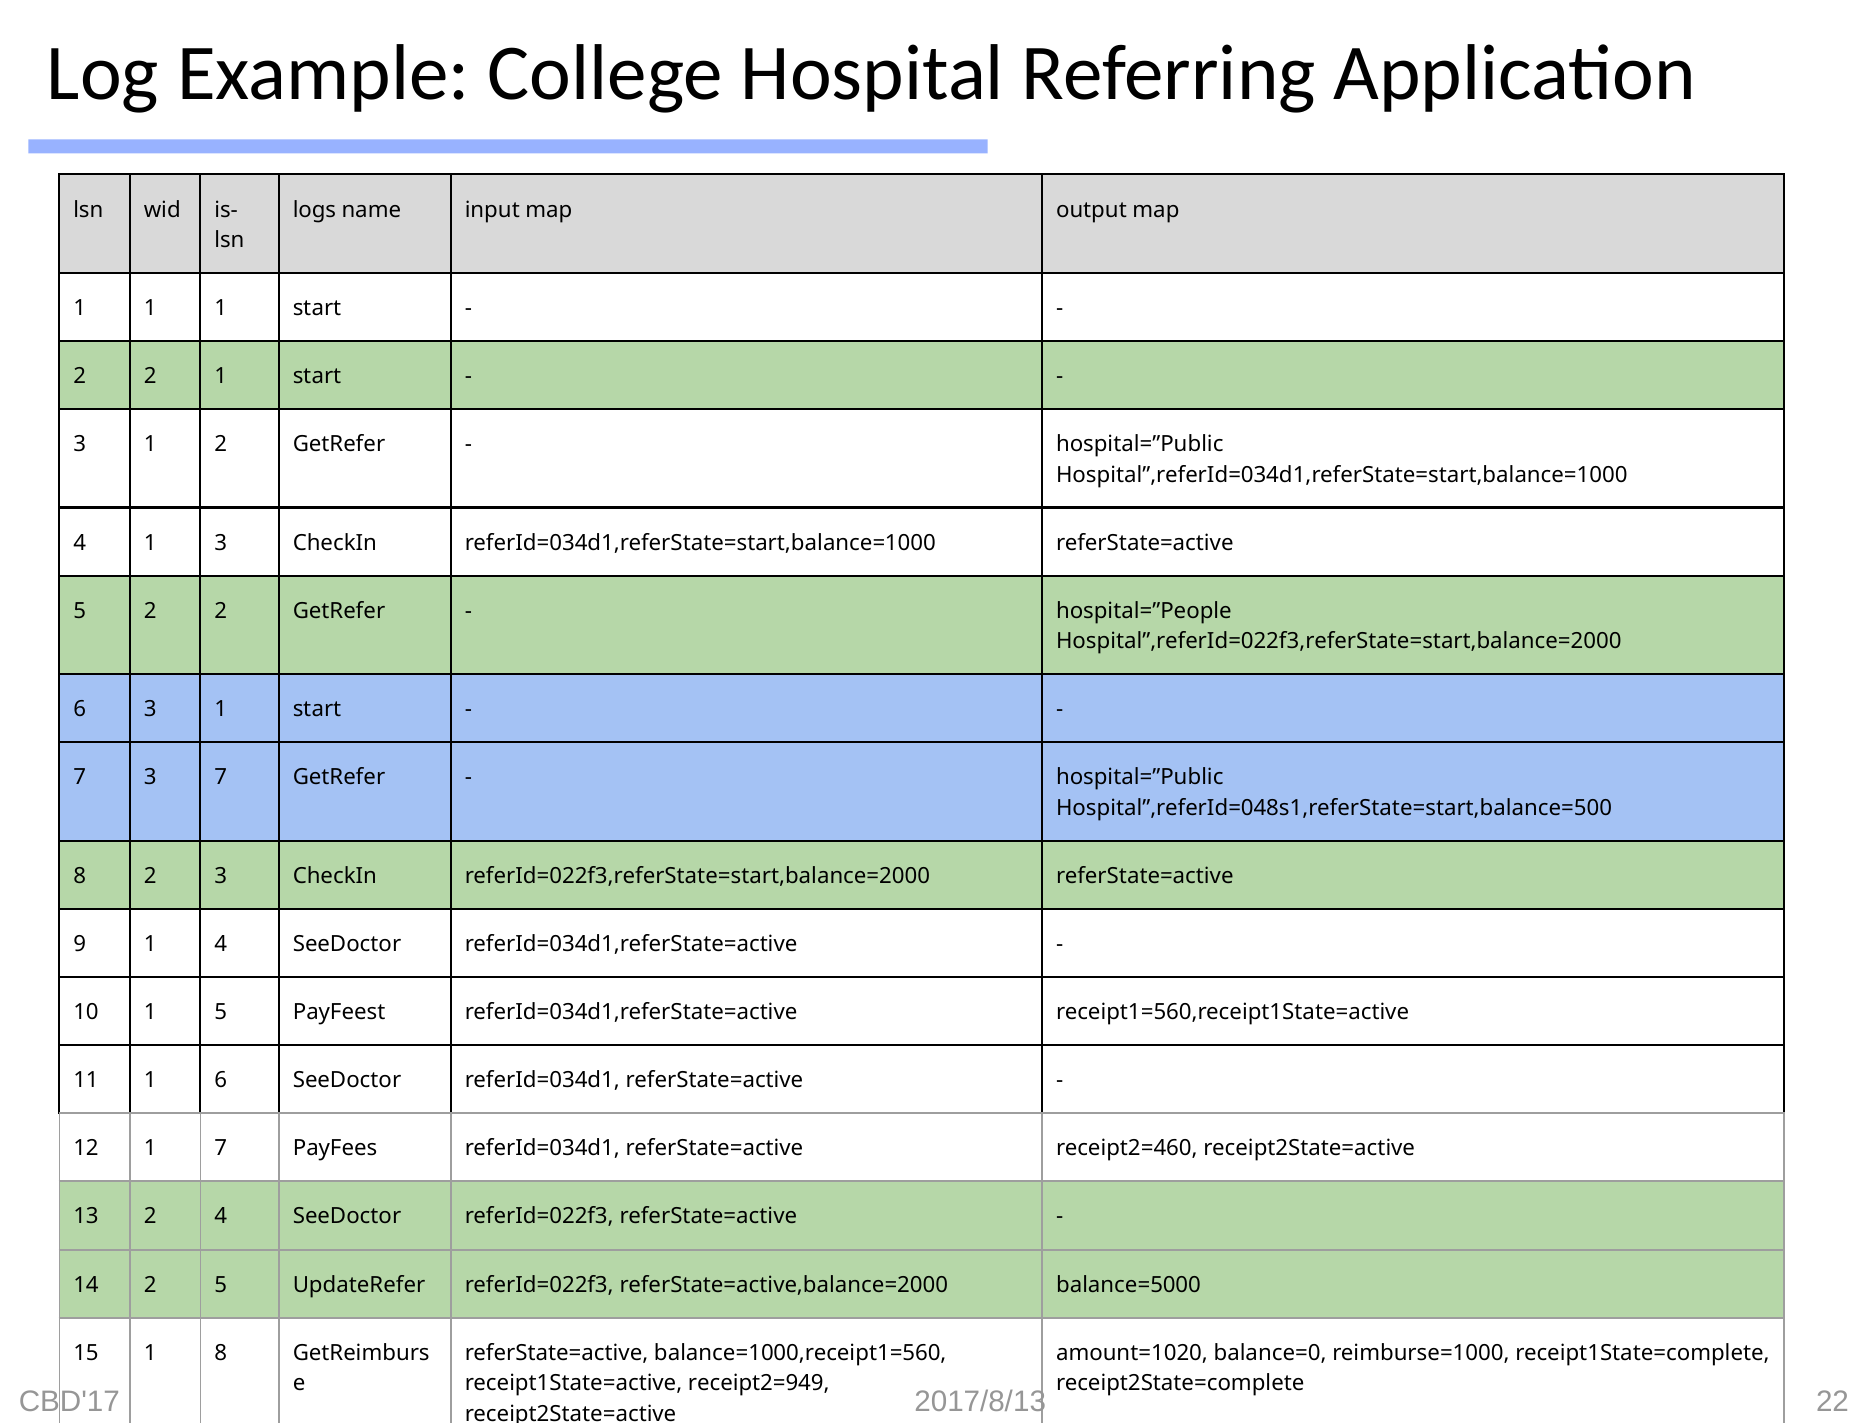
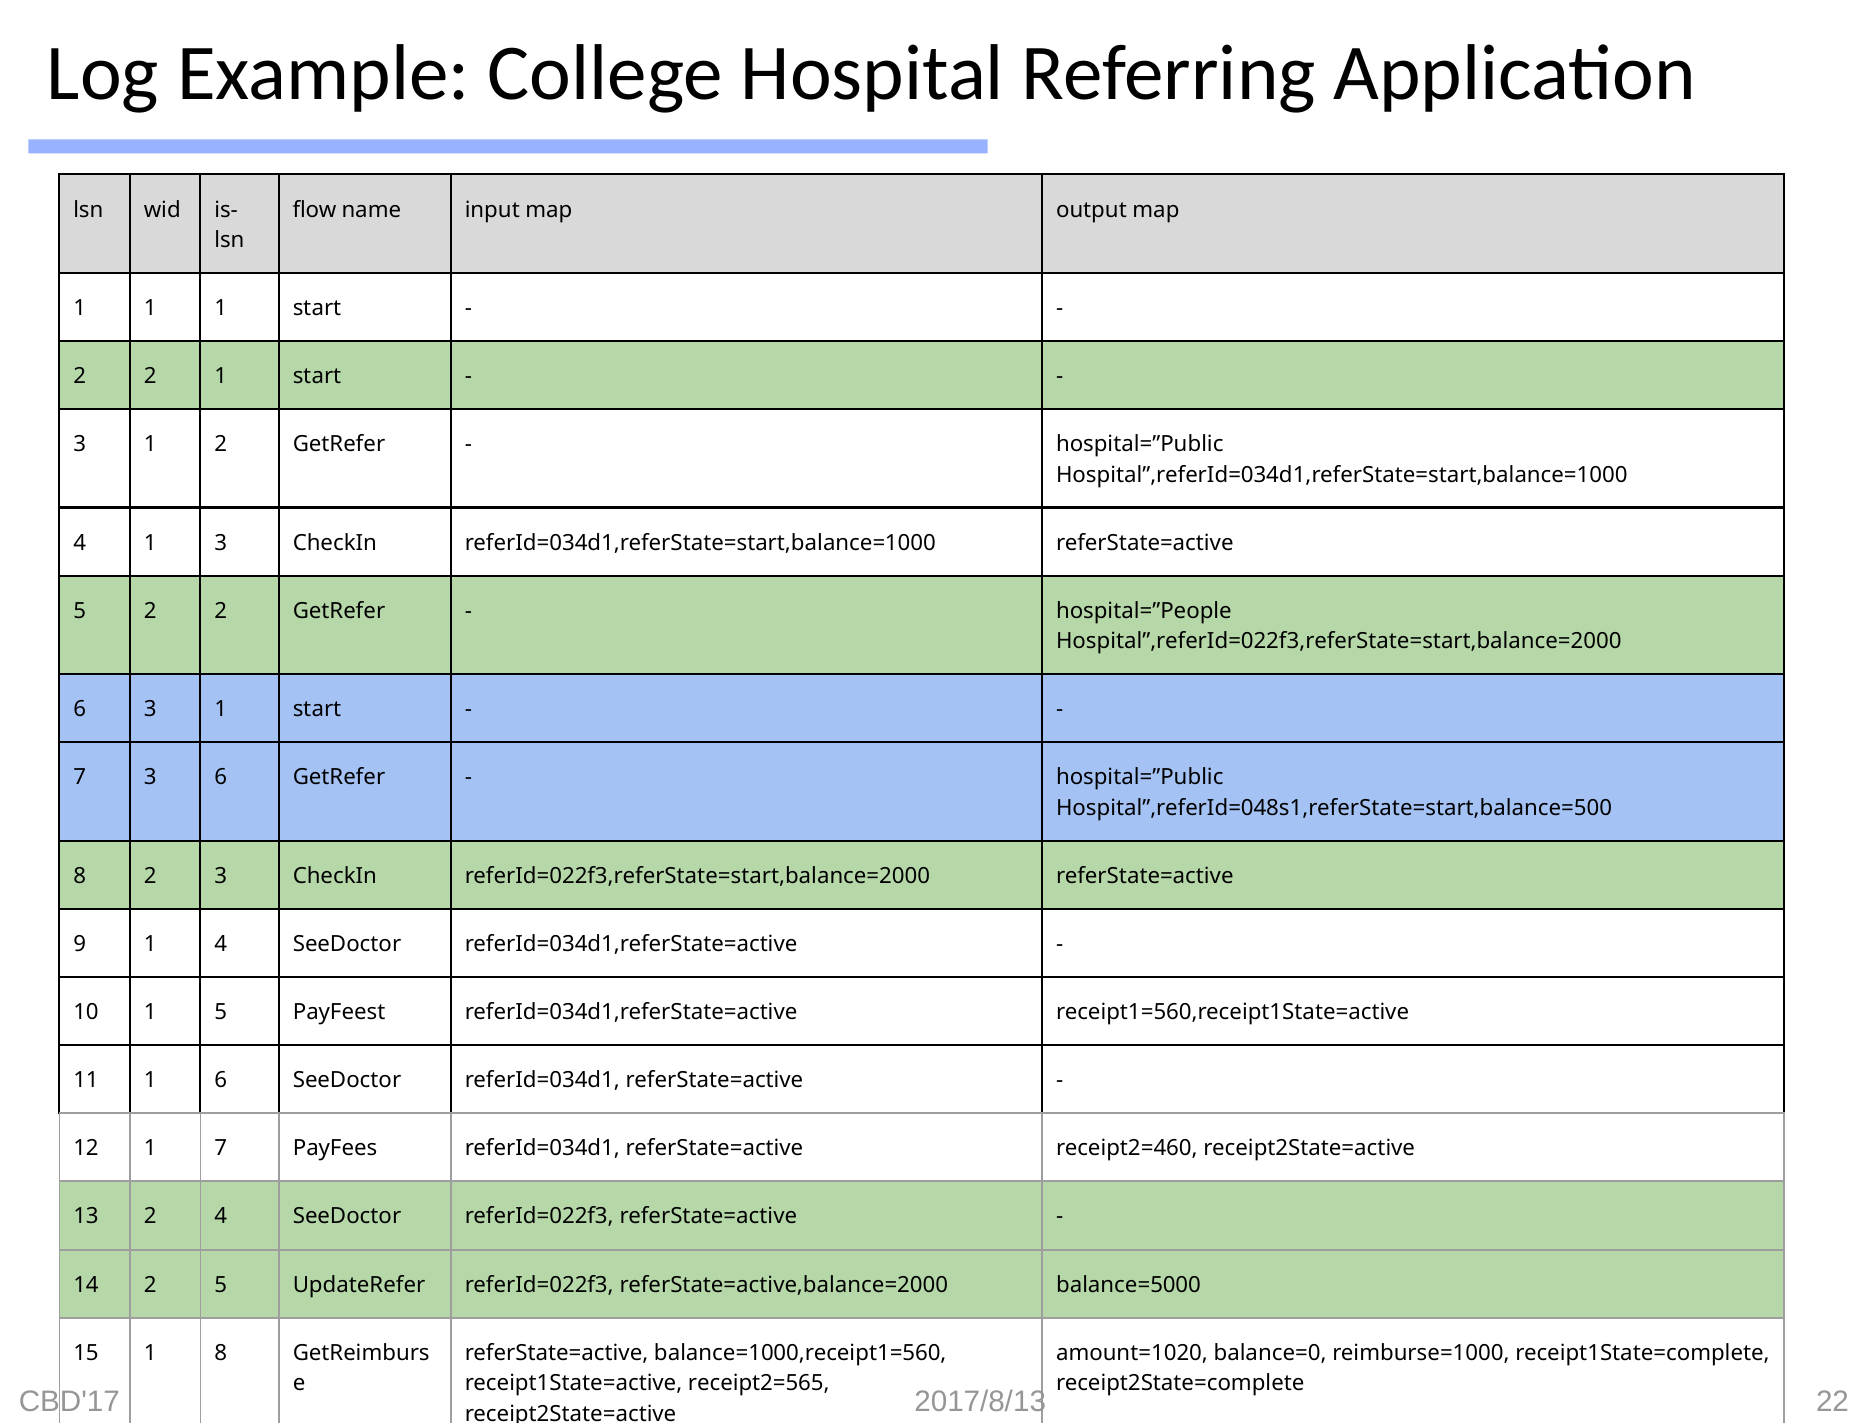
logs: logs -> flow
3 7: 7 -> 6
receipt2=949: receipt2=949 -> receipt2=565
